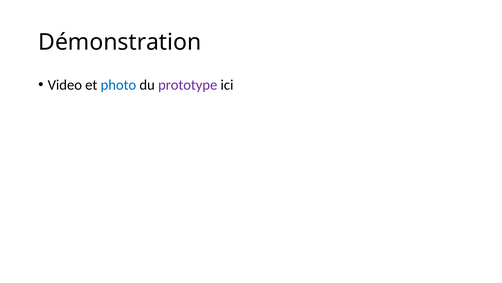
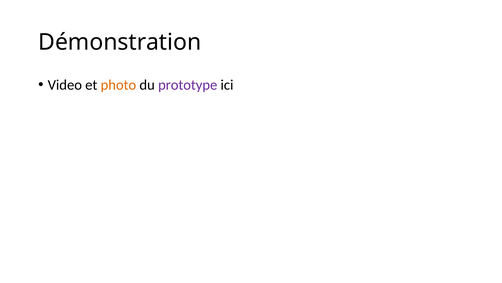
photo colour: blue -> orange
